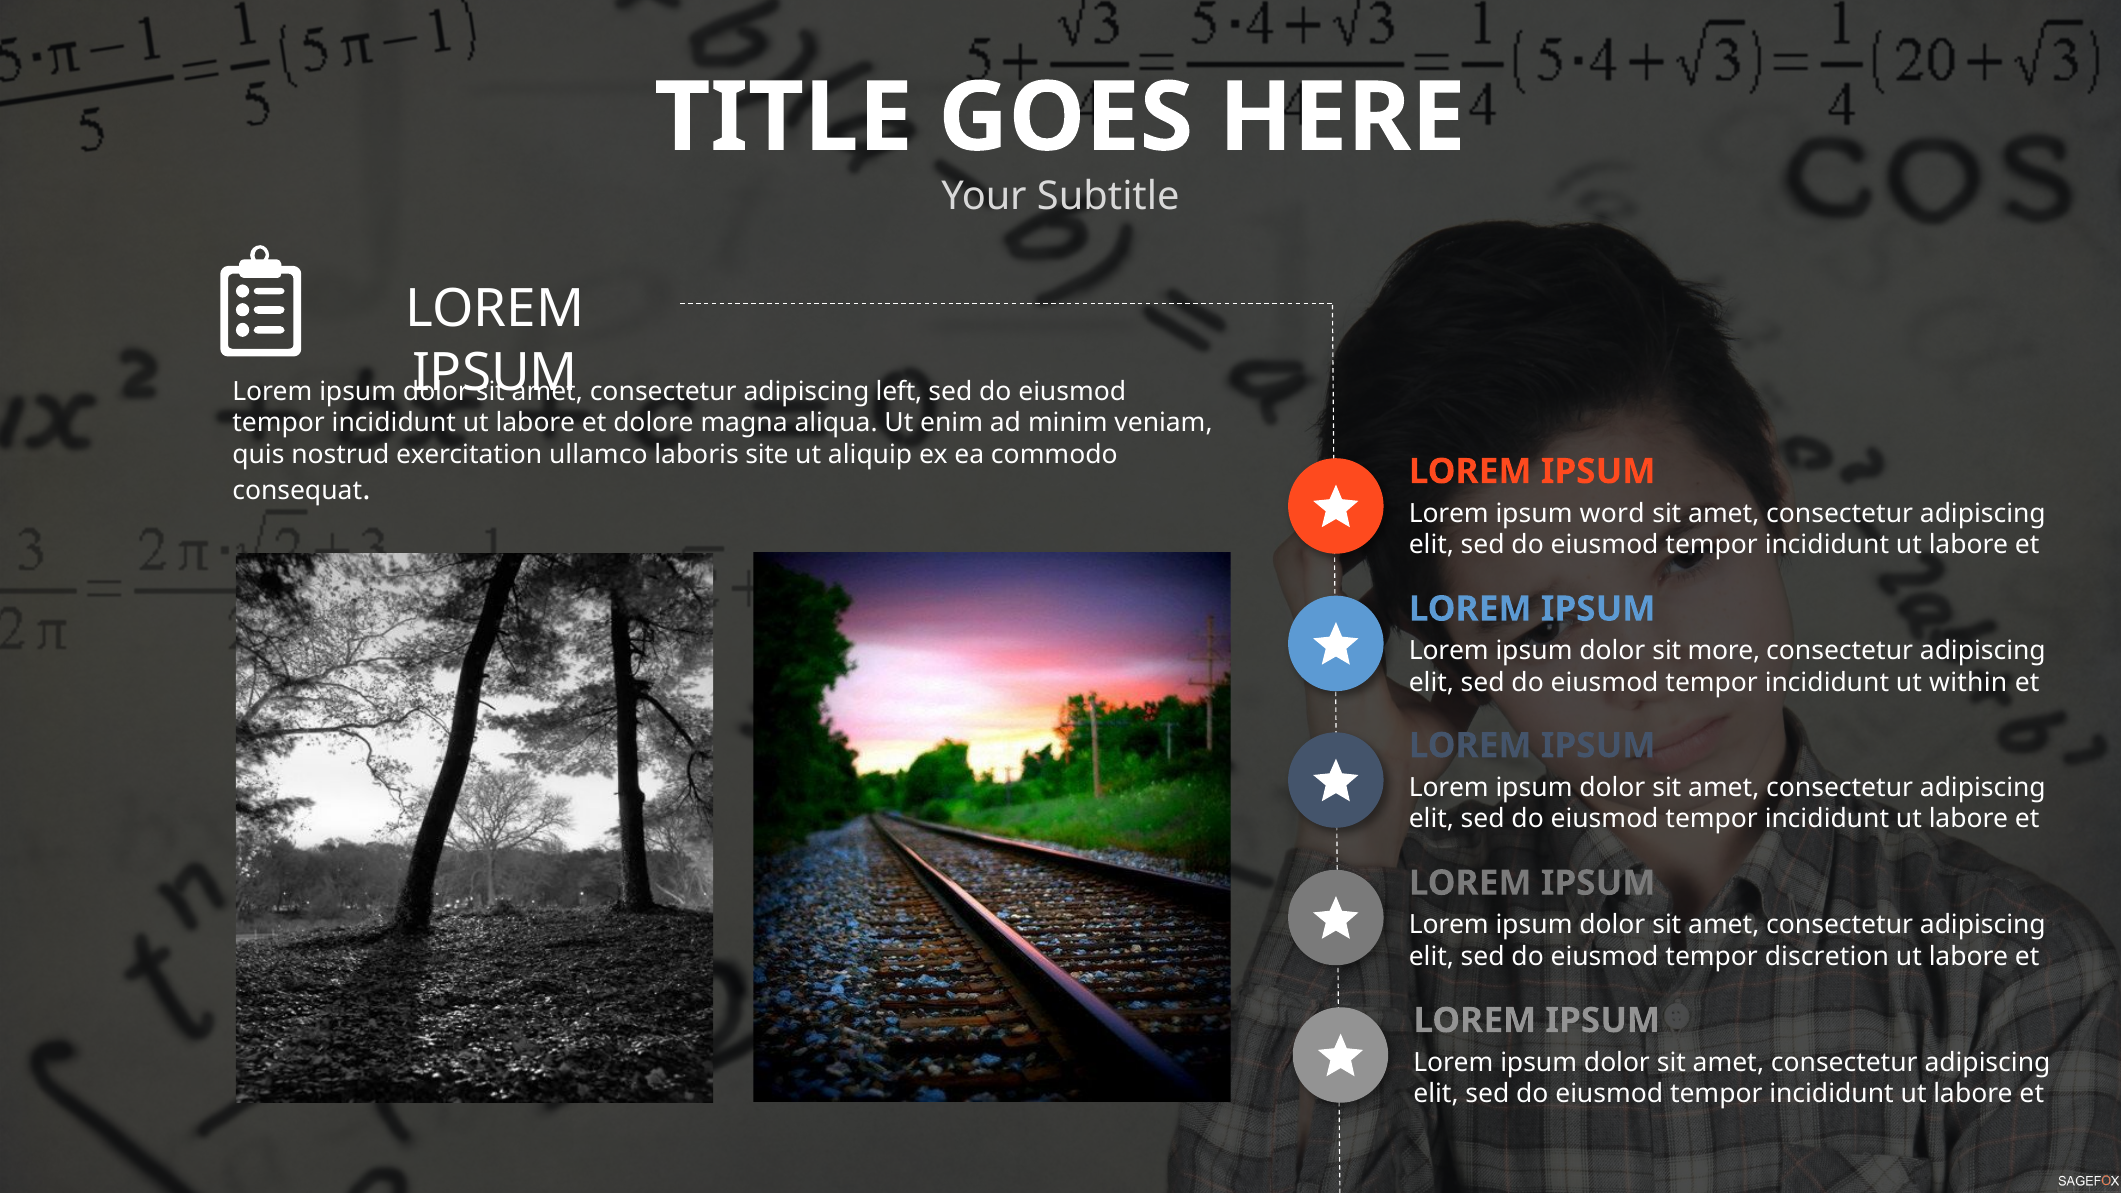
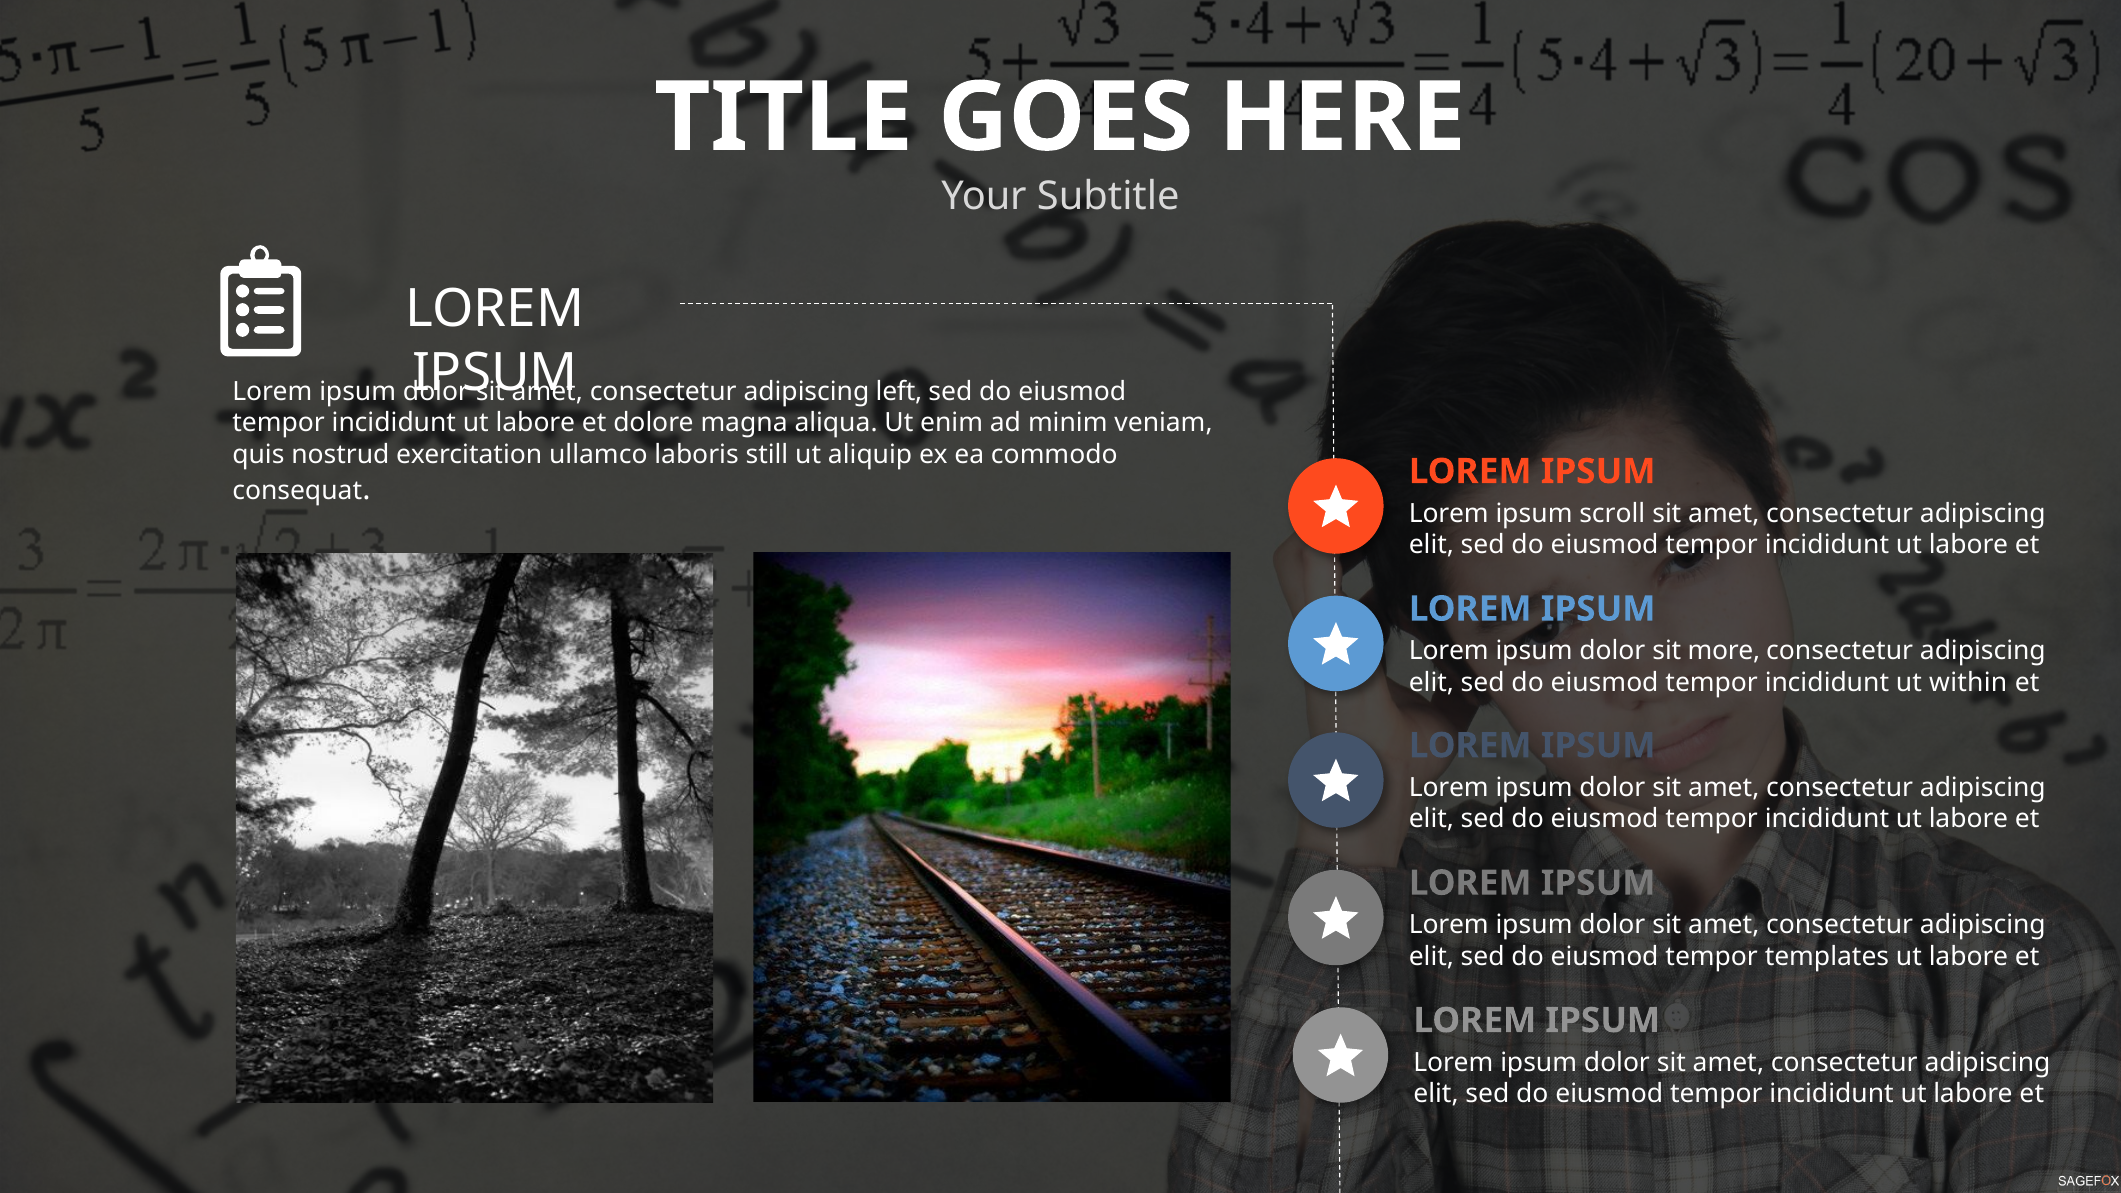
site: site -> still
word: word -> scroll
discretion: discretion -> templates
